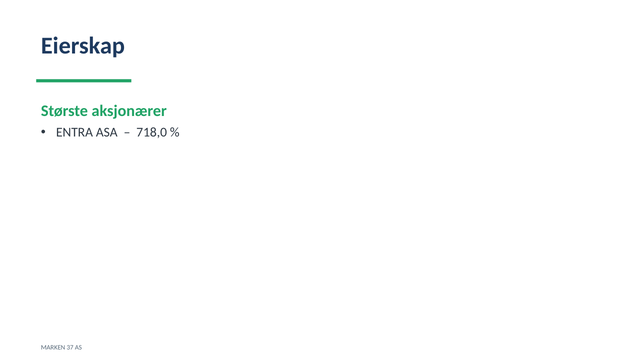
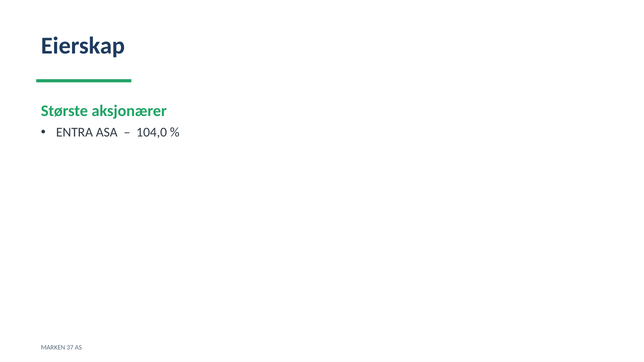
718,0: 718,0 -> 104,0
